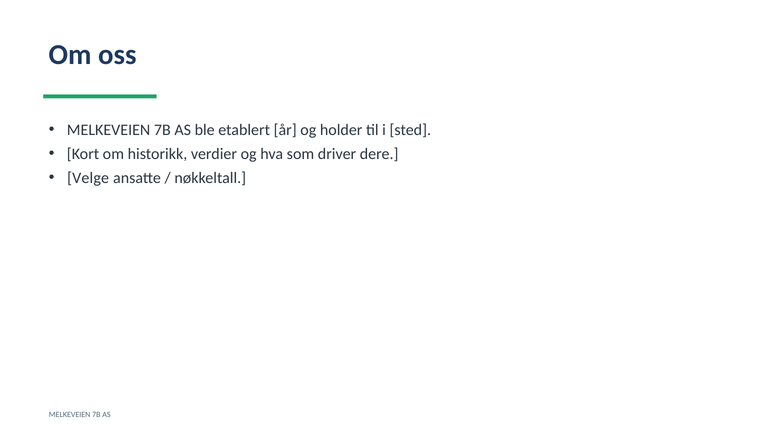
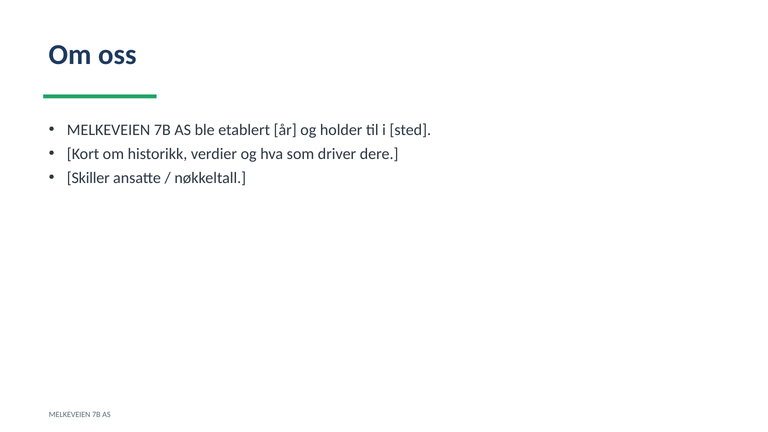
Velge: Velge -> Skiller
